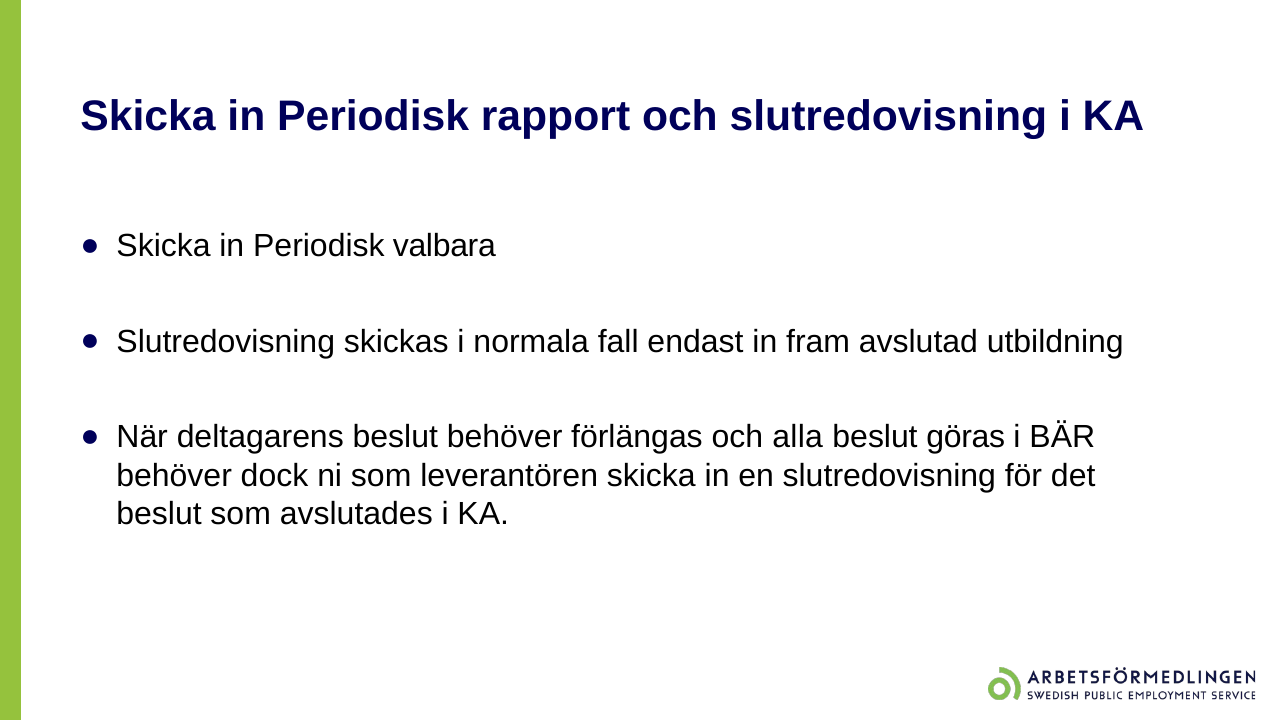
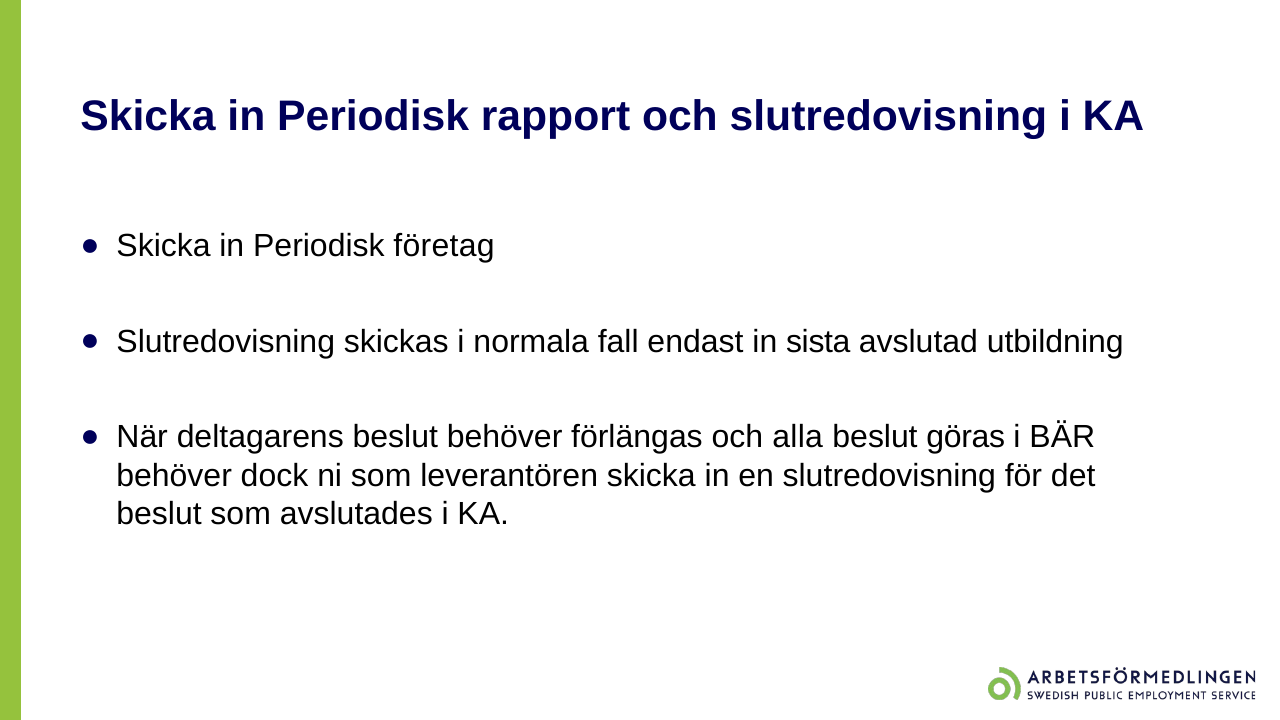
valbara: valbara -> företag
fram: fram -> sista
